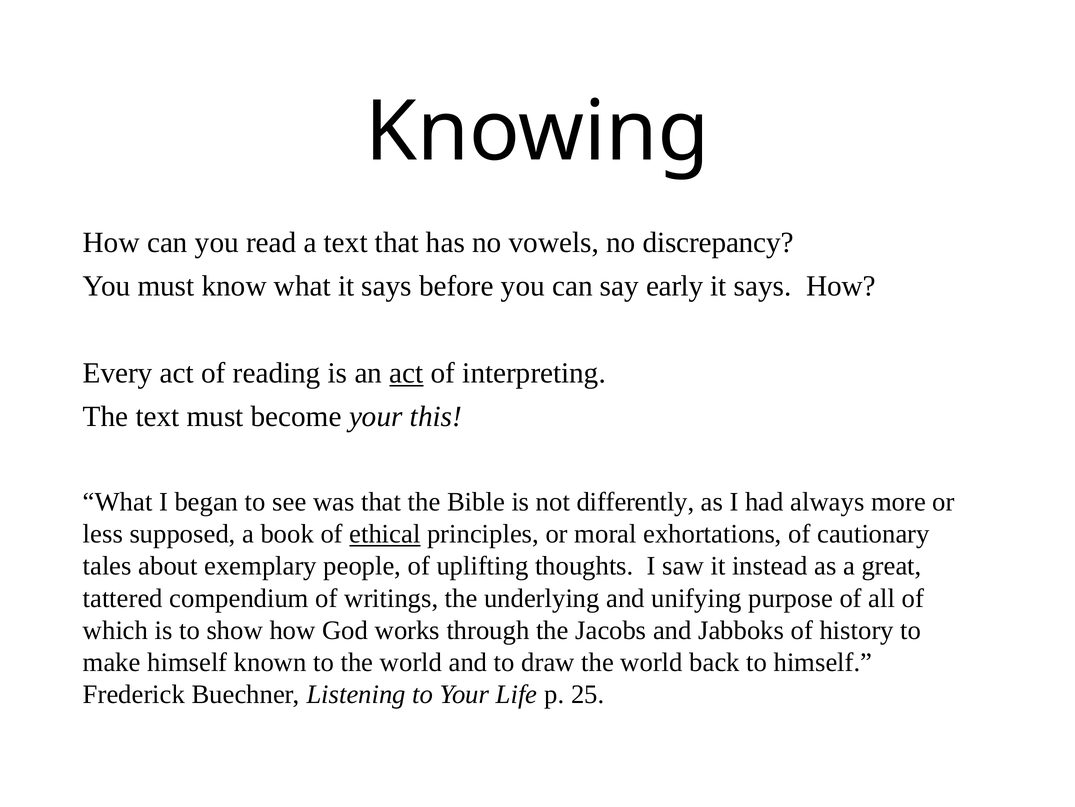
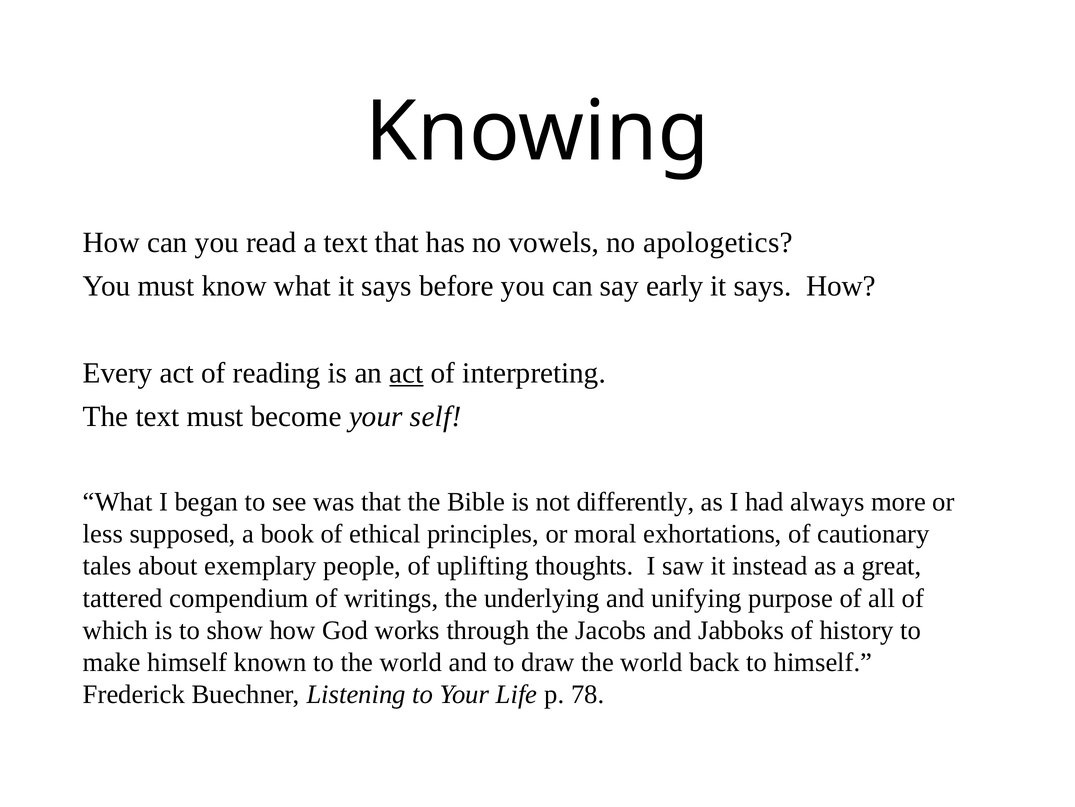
discrepancy: discrepancy -> apologetics
this: this -> self
ethical underline: present -> none
25: 25 -> 78
